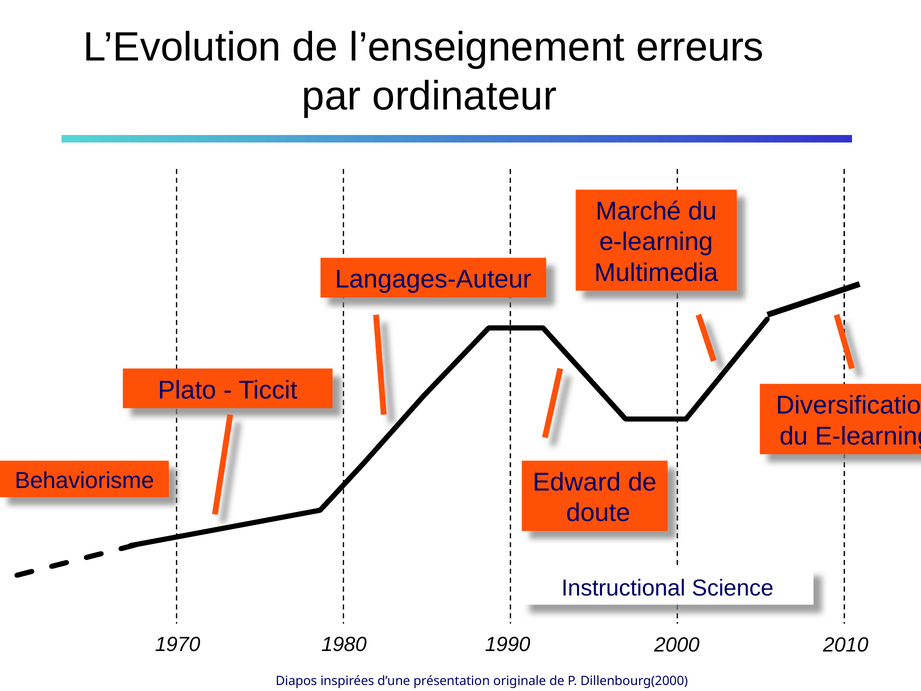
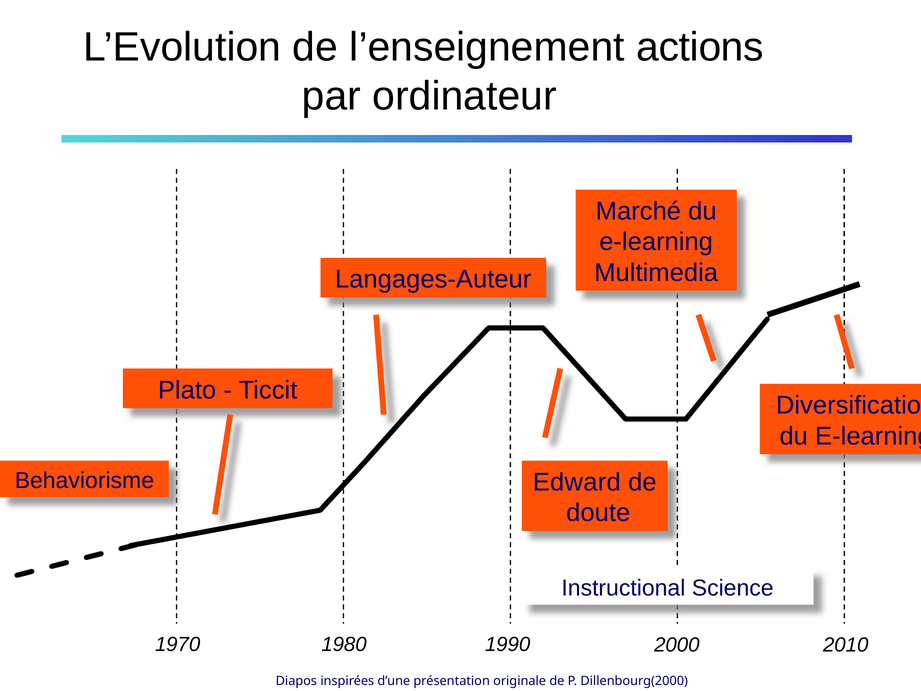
erreurs: erreurs -> actions
